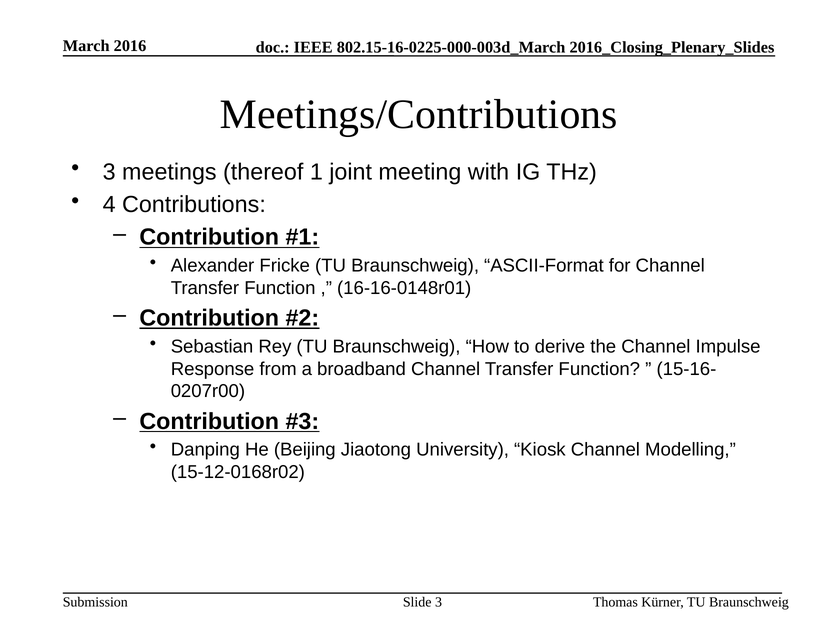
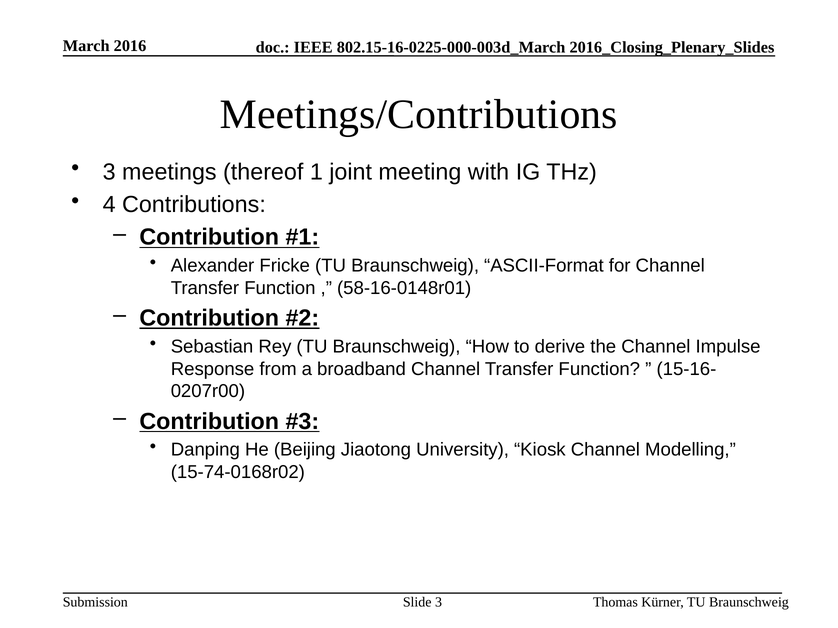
16-16-0148r01: 16-16-0148r01 -> 58-16-0148r01
15-12-0168r02: 15-12-0168r02 -> 15-74-0168r02
